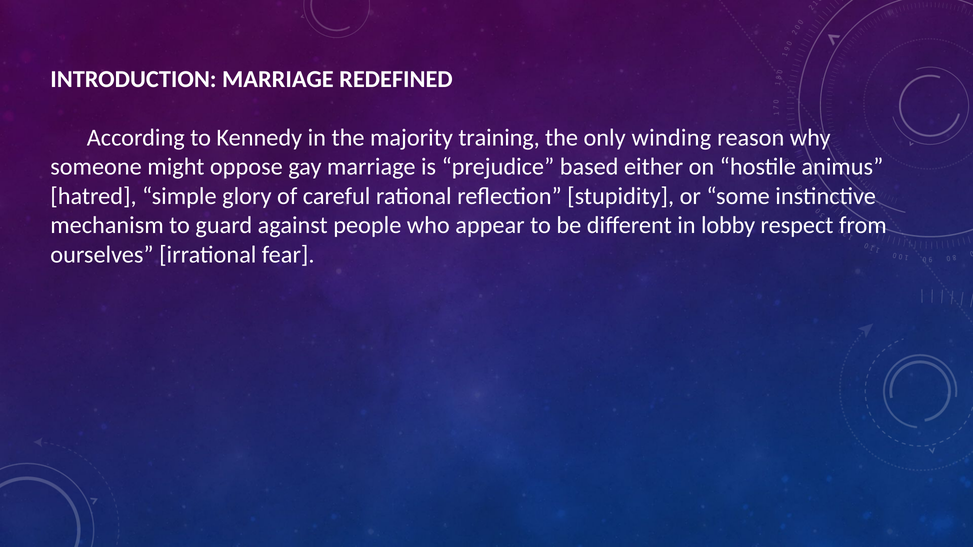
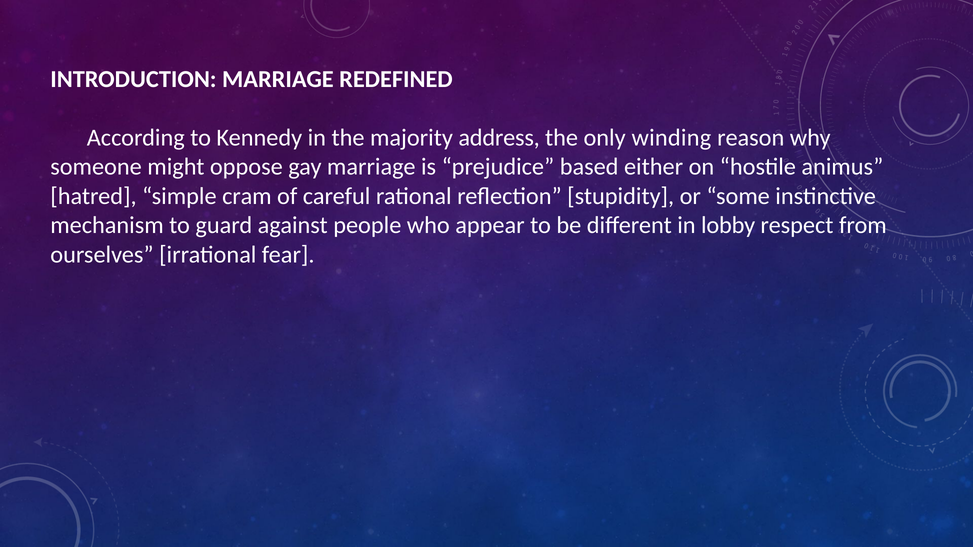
training: training -> address
glory: glory -> cram
